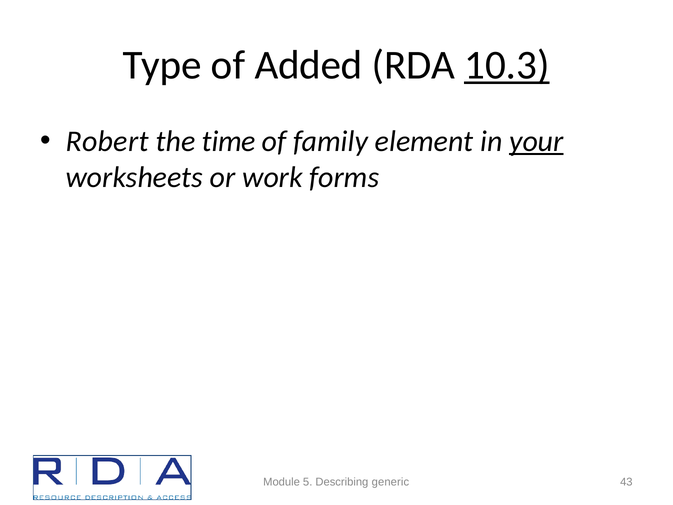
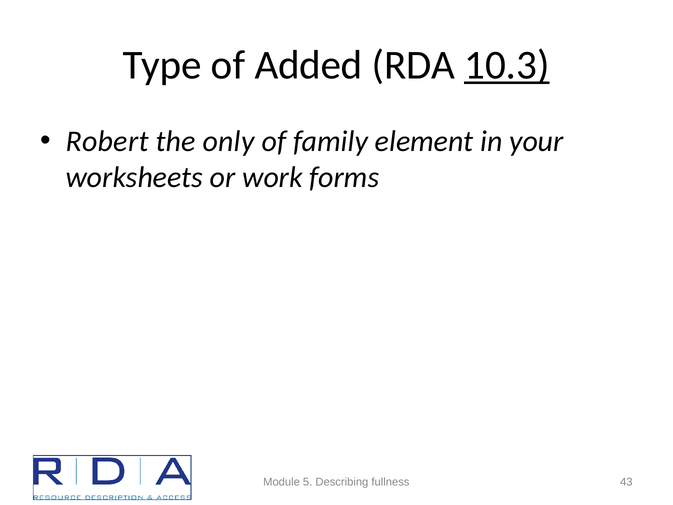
time: time -> only
your underline: present -> none
generic: generic -> fullness
